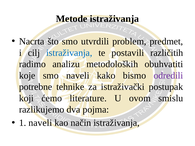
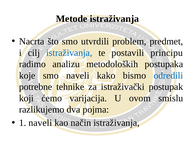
različitih: različitih -> principu
obuhvatiti: obuhvatiti -> postupaka
odredili colour: purple -> blue
literature: literature -> varijacija
